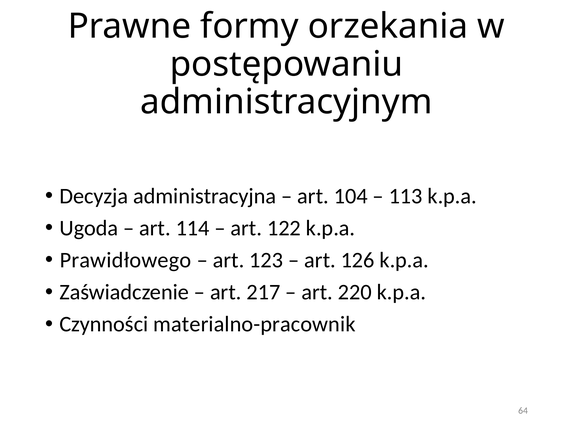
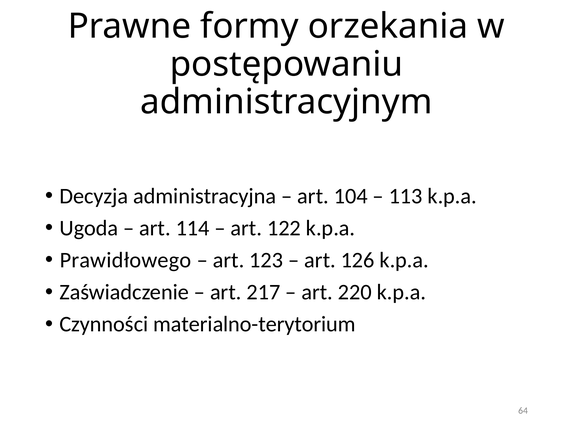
materialno-pracownik: materialno-pracownik -> materialno-terytorium
